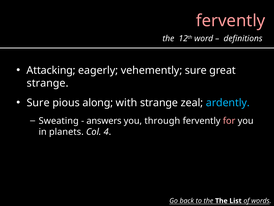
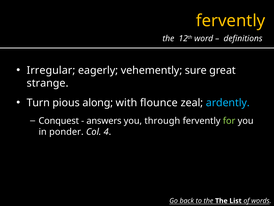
fervently at (231, 21) colour: pink -> yellow
Attacking: Attacking -> Irregular
Sure at (38, 102): Sure -> Turn
with strange: strange -> flounce
Sweating: Sweating -> Conquest
for colour: pink -> light green
planets: planets -> ponder
